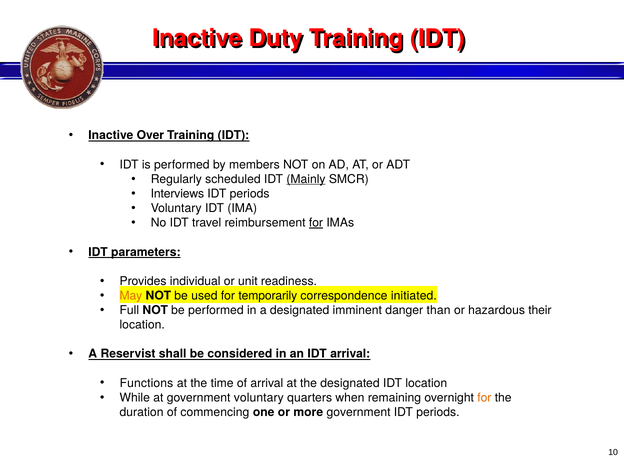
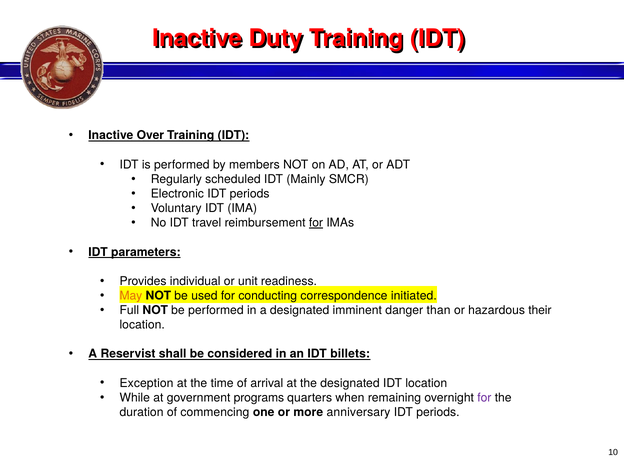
Mainly underline: present -> none
Interviews: Interviews -> Electronic
temporarily: temporarily -> conducting
IDT arrival: arrival -> billets
Functions: Functions -> Exception
government voluntary: voluntary -> programs
for at (484, 398) colour: orange -> purple
more government: government -> anniversary
